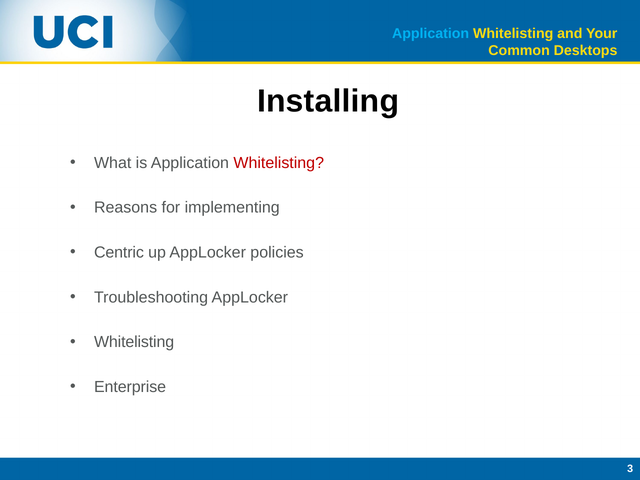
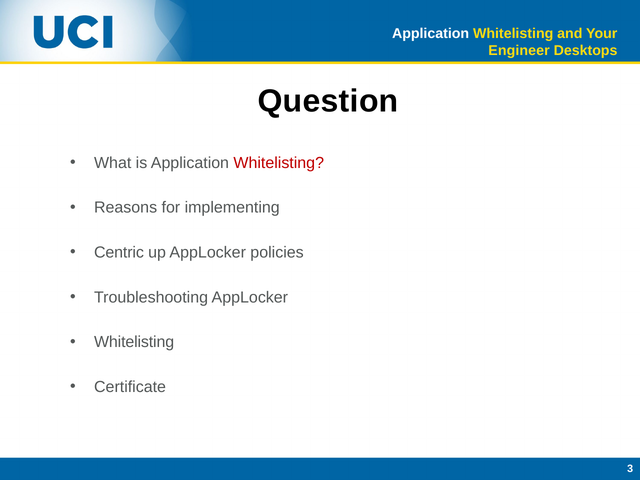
Application at (431, 34) colour: light blue -> white
Common: Common -> Engineer
Installing: Installing -> Question
Enterprise: Enterprise -> Certificate
